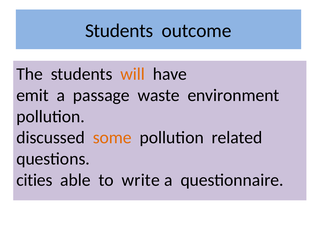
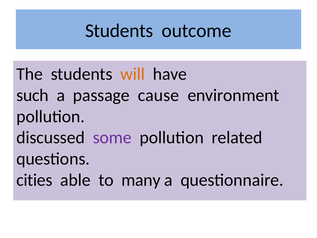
emit: emit -> such
waste: waste -> cause
some colour: orange -> purple
write: write -> many
